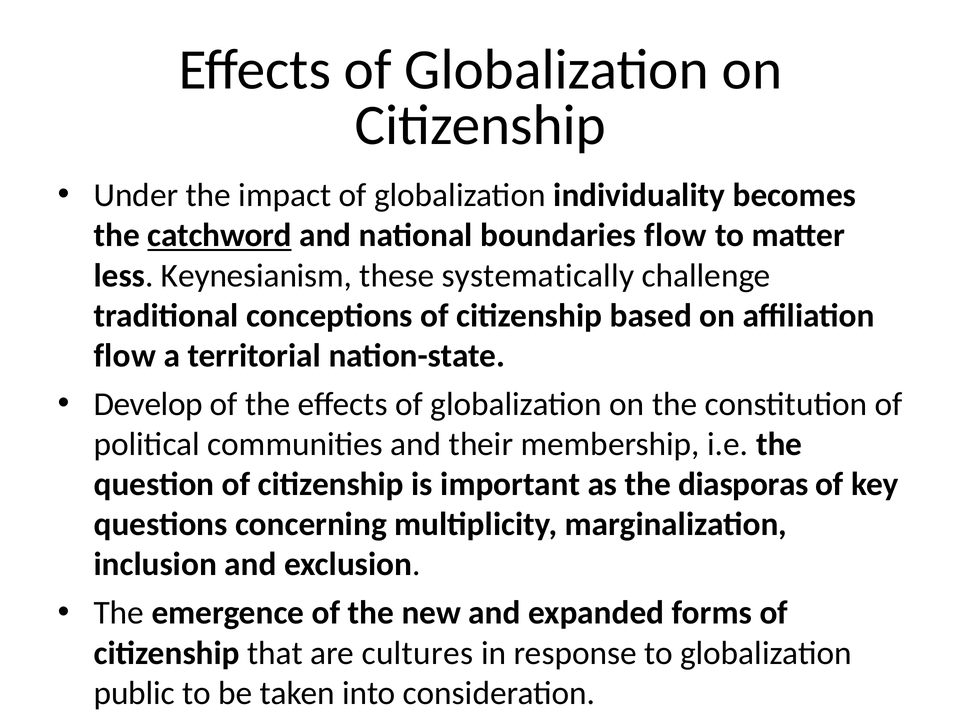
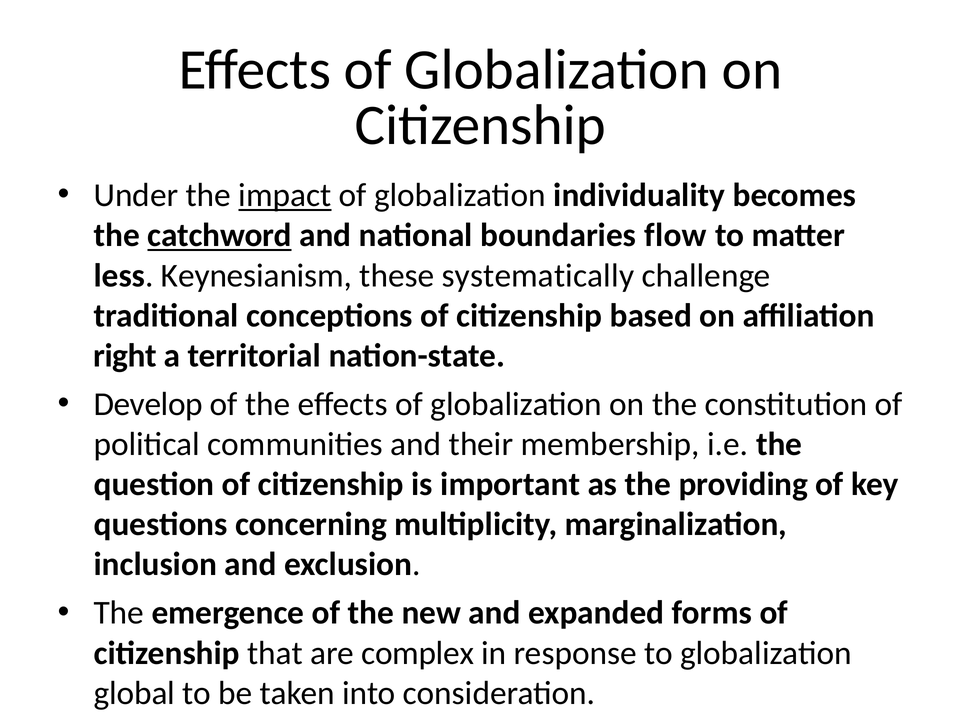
impact underline: none -> present
flow at (125, 355): flow -> right
diasporas: diasporas -> providing
cultures: cultures -> complex
public: public -> global
